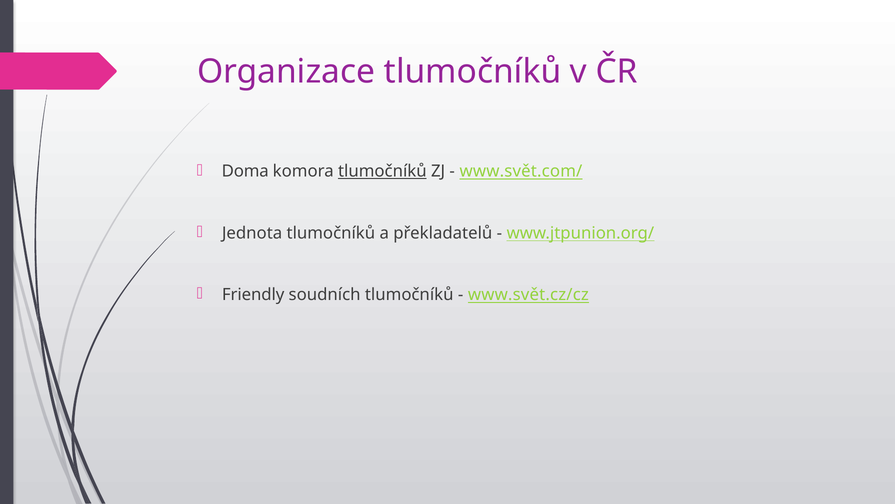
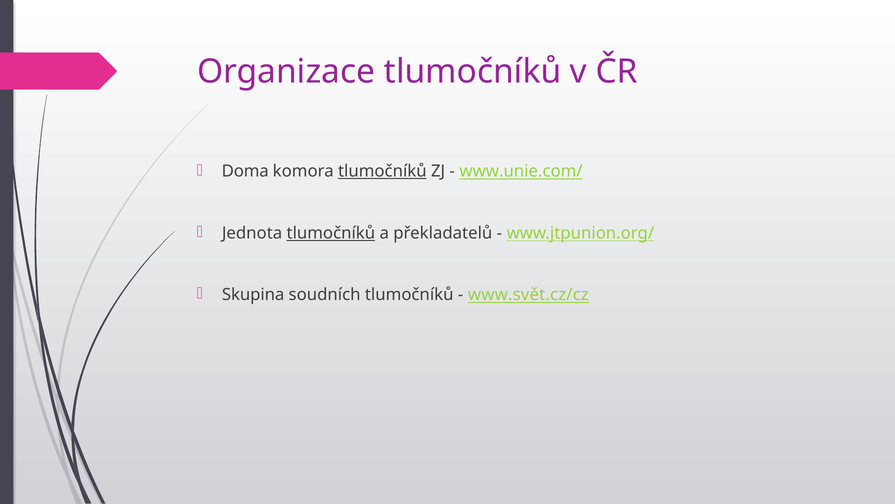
www.svět.com/: www.svět.com/ -> www.unie.com/
tlumočníků at (331, 233) underline: none -> present
Friendly: Friendly -> Skupina
